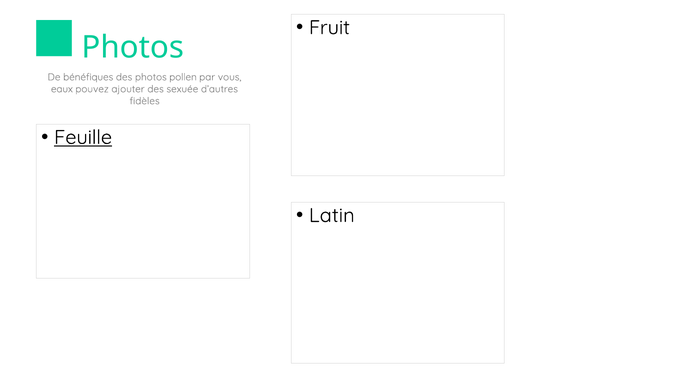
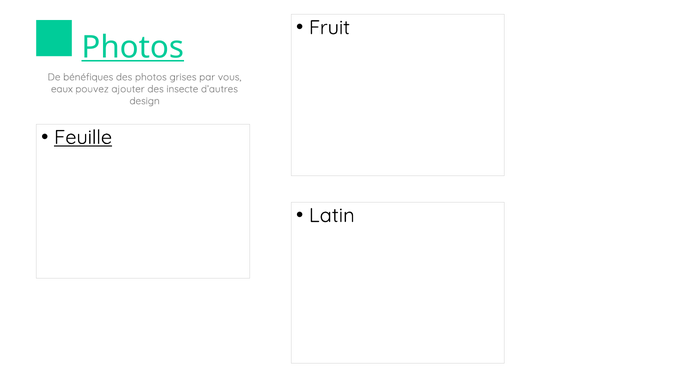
Photos at (133, 47) underline: none -> present
pollen: pollen -> grises
sexuée: sexuée -> insecte
fidèles: fidèles -> design
